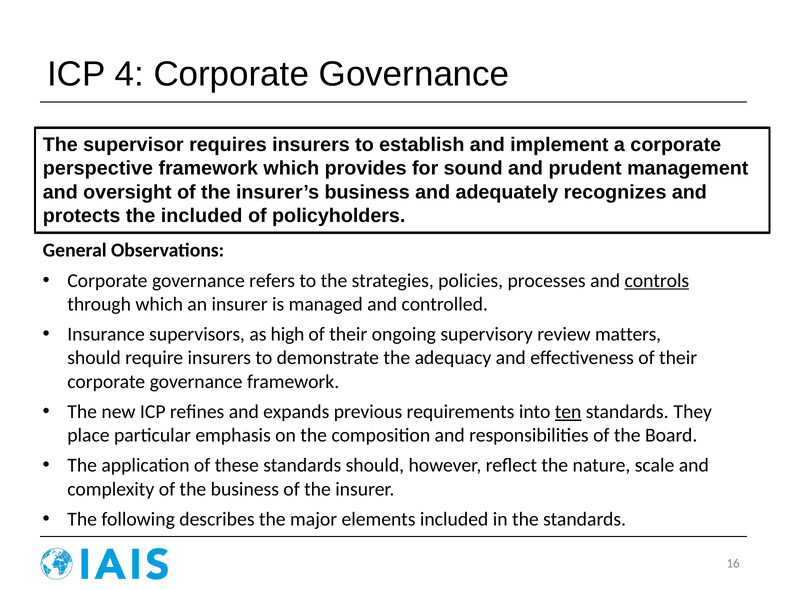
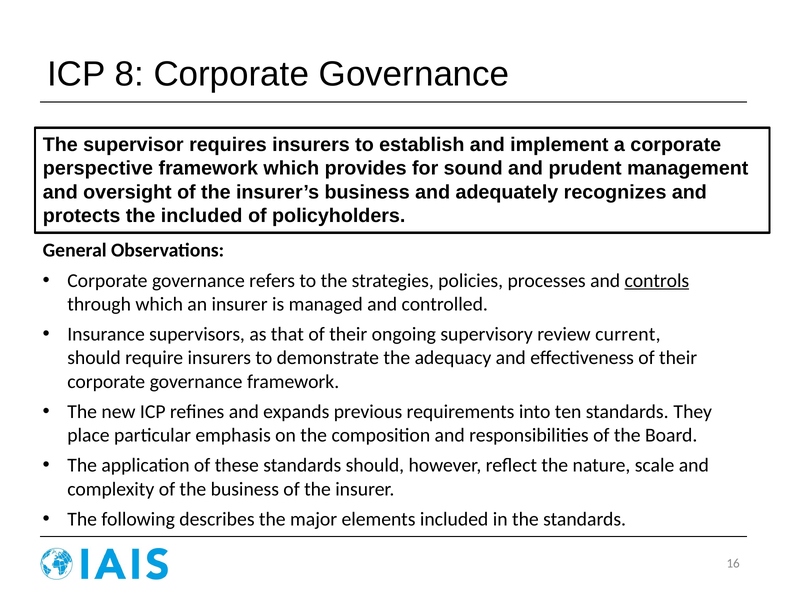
4: 4 -> 8
high: high -> that
matters: matters -> current
ten underline: present -> none
